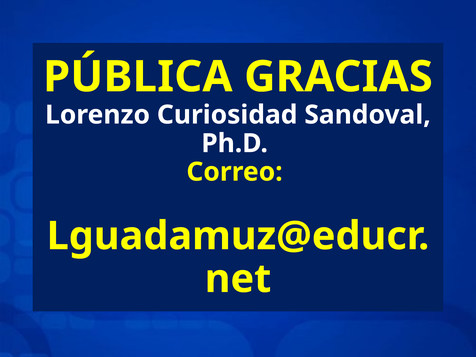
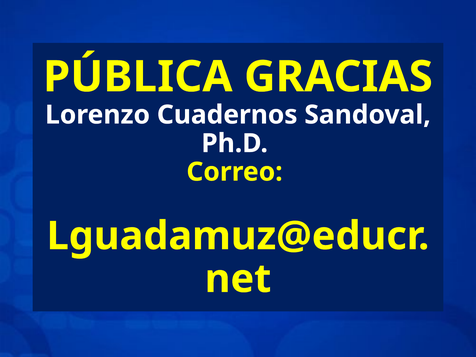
Curiosidad: Curiosidad -> Cuadernos
